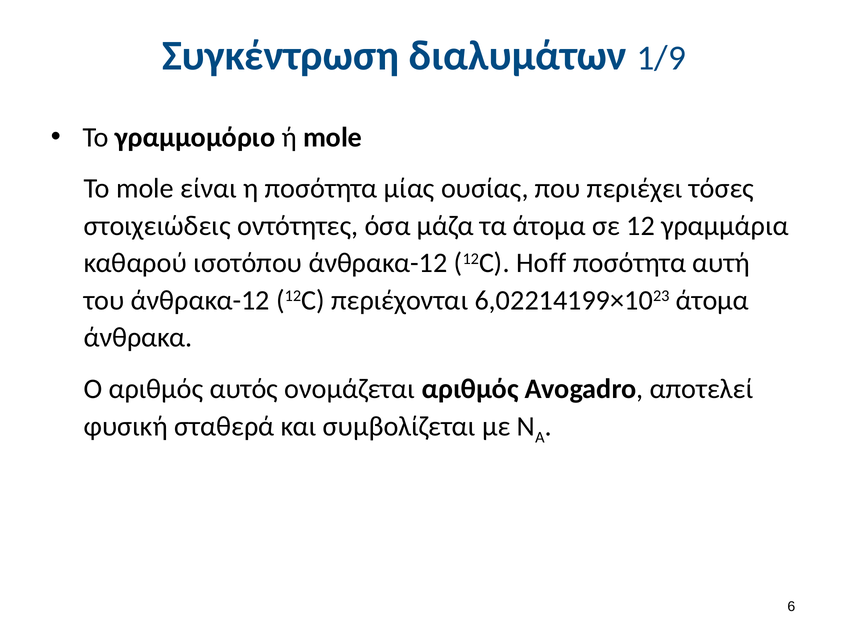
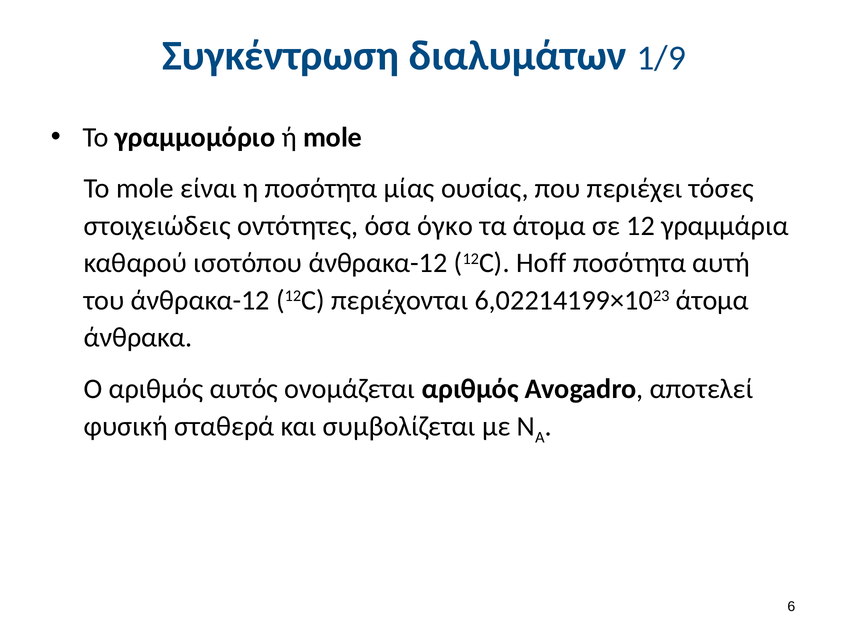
μάζα: μάζα -> όγκο
